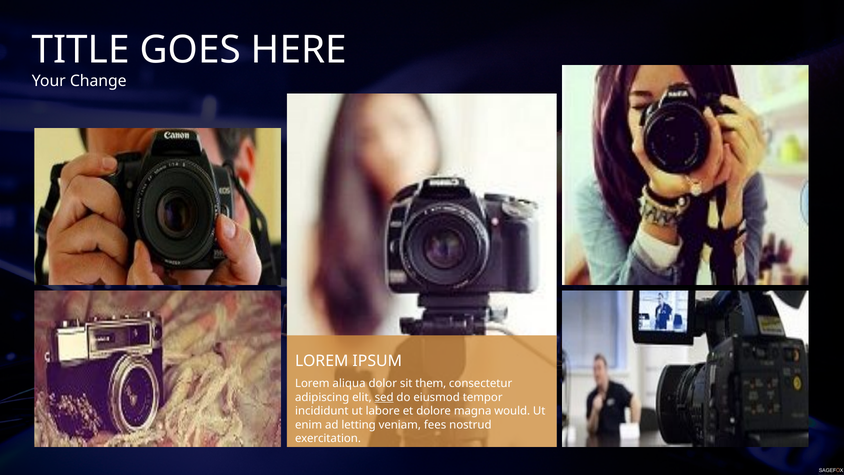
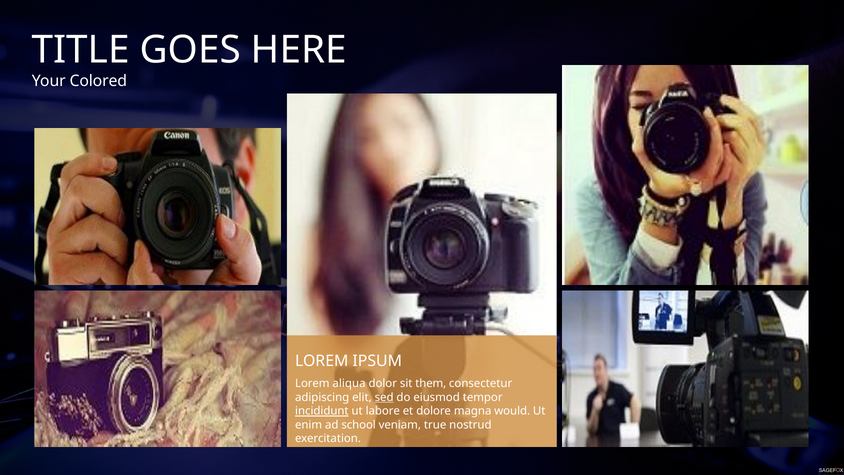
Change: Change -> Colored
incididunt underline: none -> present
letting: letting -> school
fees: fees -> true
